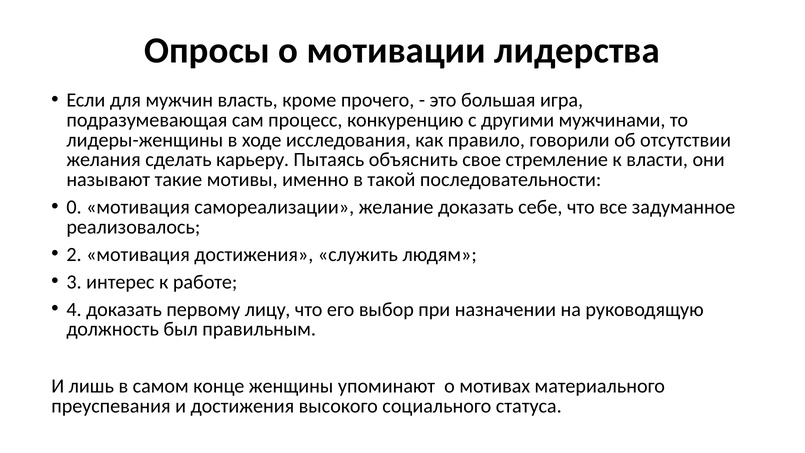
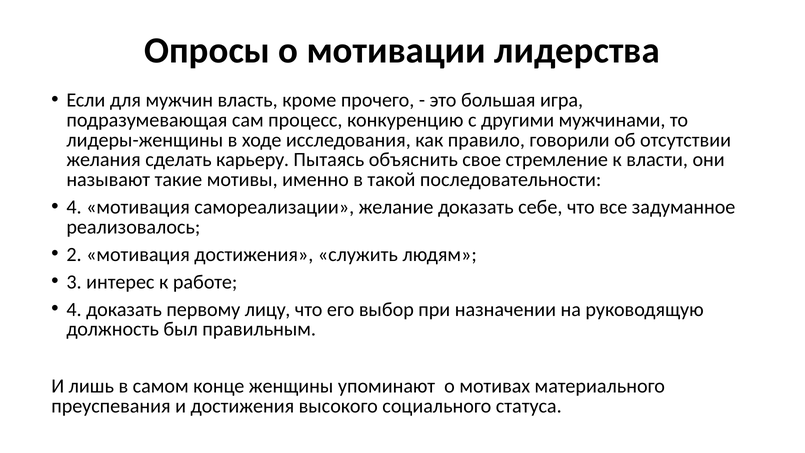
0 at (74, 207): 0 -> 4
